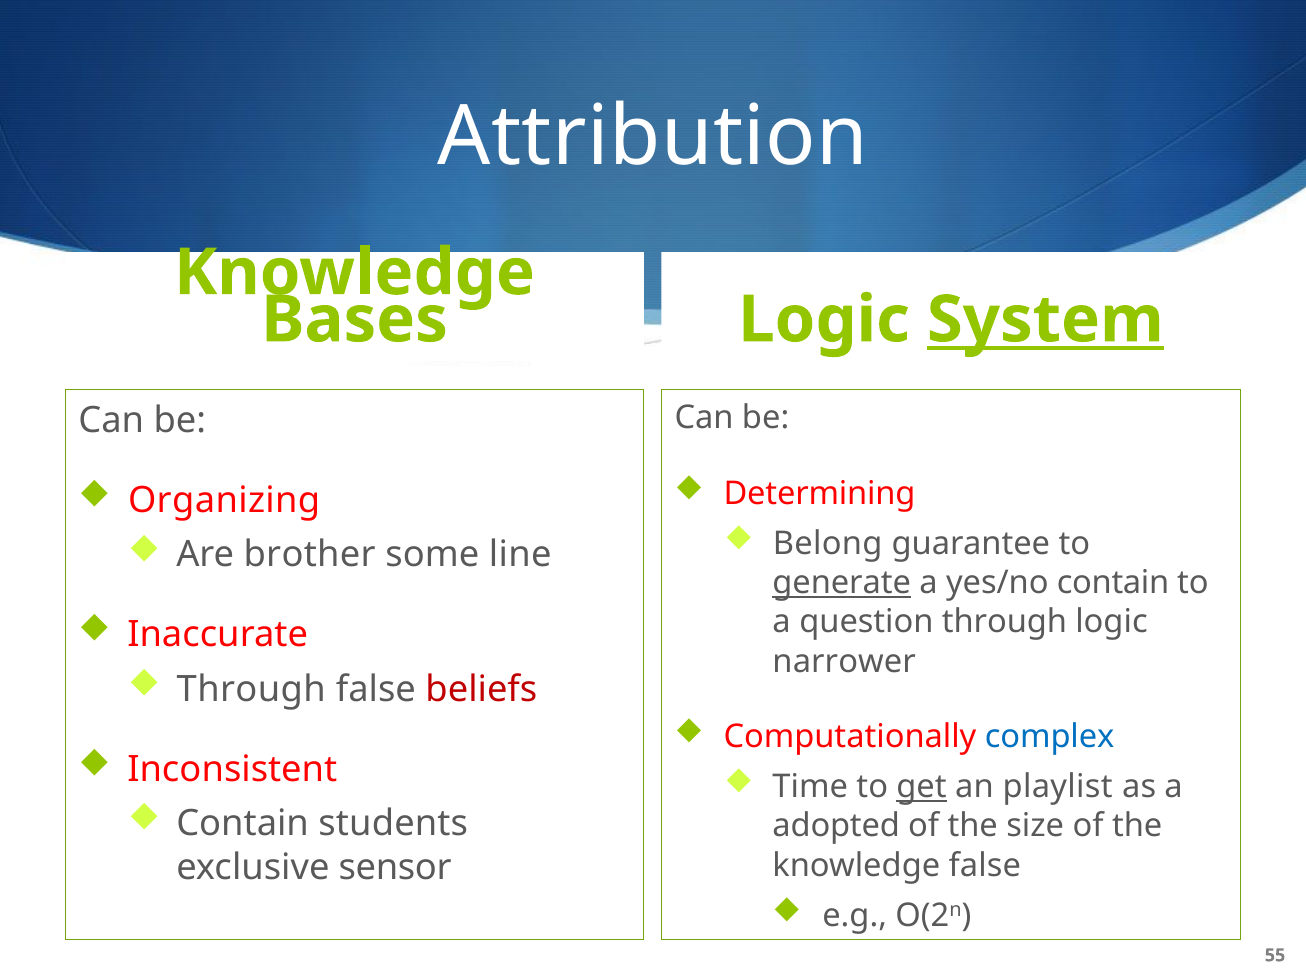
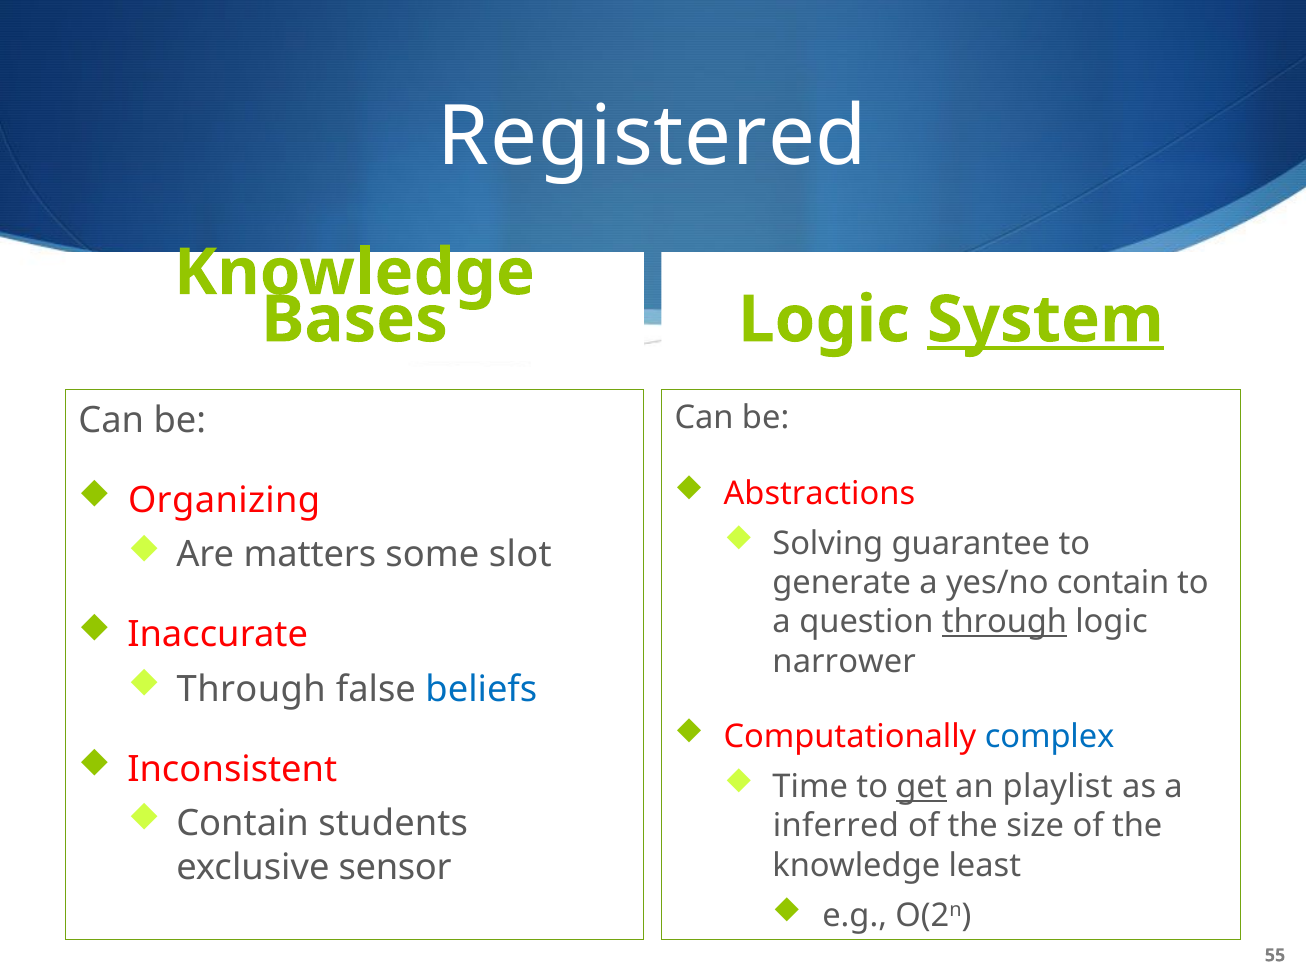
Attribution: Attribution -> Registered
Determining: Determining -> Abstractions
Belong: Belong -> Solving
brother: brother -> matters
line: line -> slot
generate underline: present -> none
through at (1004, 622) underline: none -> present
beliefs colour: red -> blue
adopted: adopted -> inferred
knowledge false: false -> least
